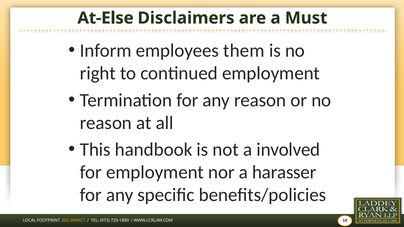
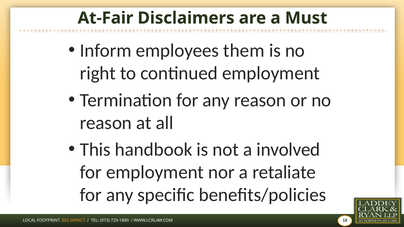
At-Else: At-Else -> At-Fair
harasser: harasser -> retaliate
